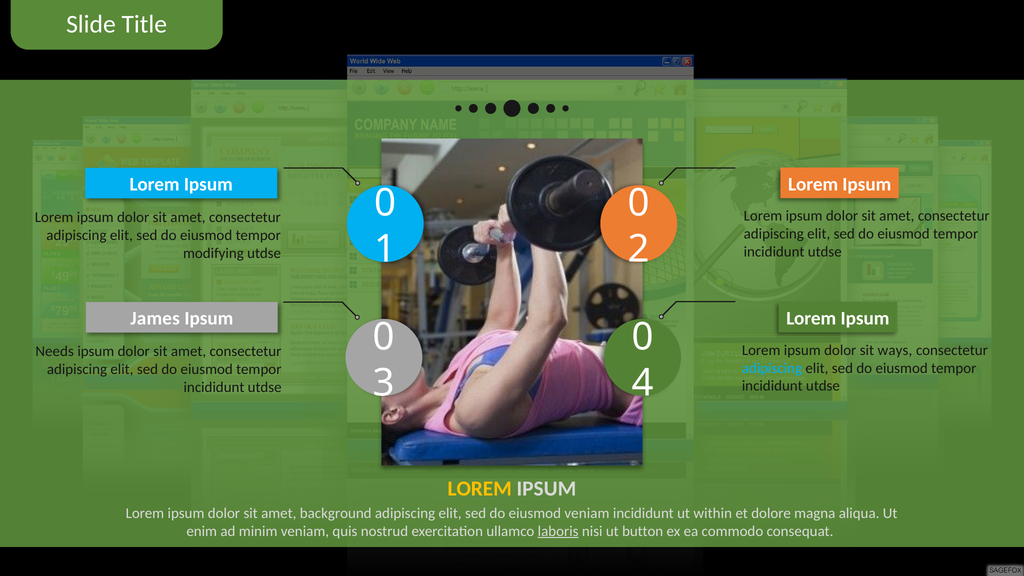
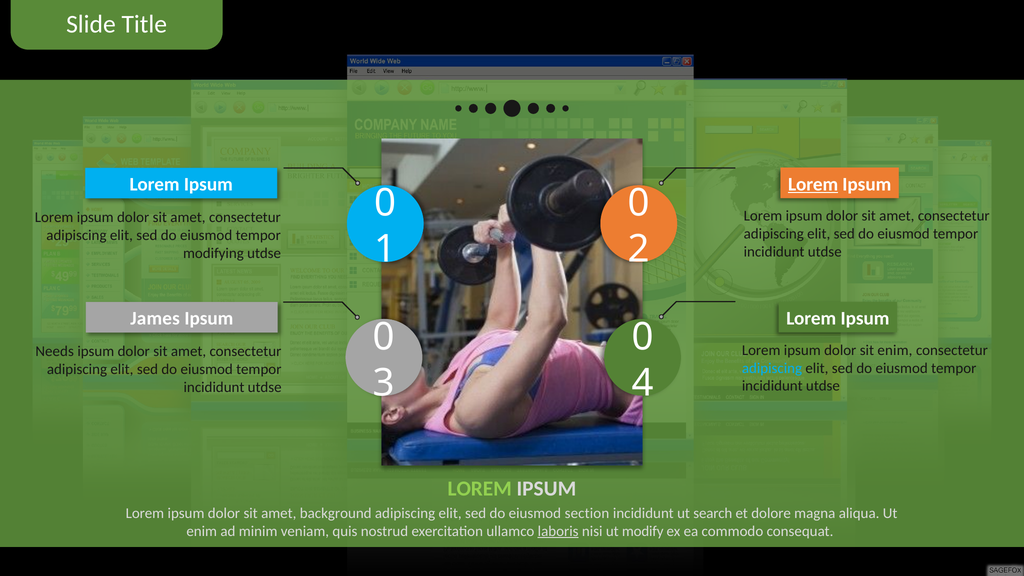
Lorem at (813, 184) underline: none -> present
sit ways: ways -> enim
LOREM at (480, 489) colour: yellow -> light green
eiusmod veniam: veniam -> section
within: within -> search
button: button -> modify
